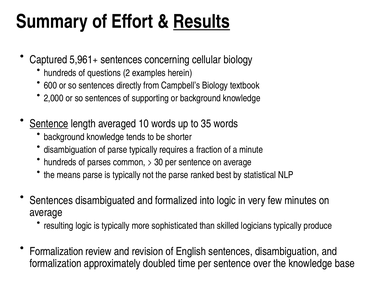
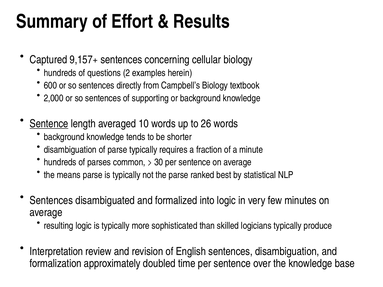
Results underline: present -> none
5,961+: 5,961+ -> 9,157+
35: 35 -> 26
Formalization at (56, 252): Formalization -> Interpretation
